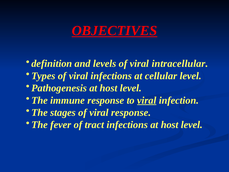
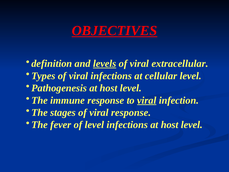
levels underline: none -> present
intracellular: intracellular -> extracellular
of tract: tract -> level
